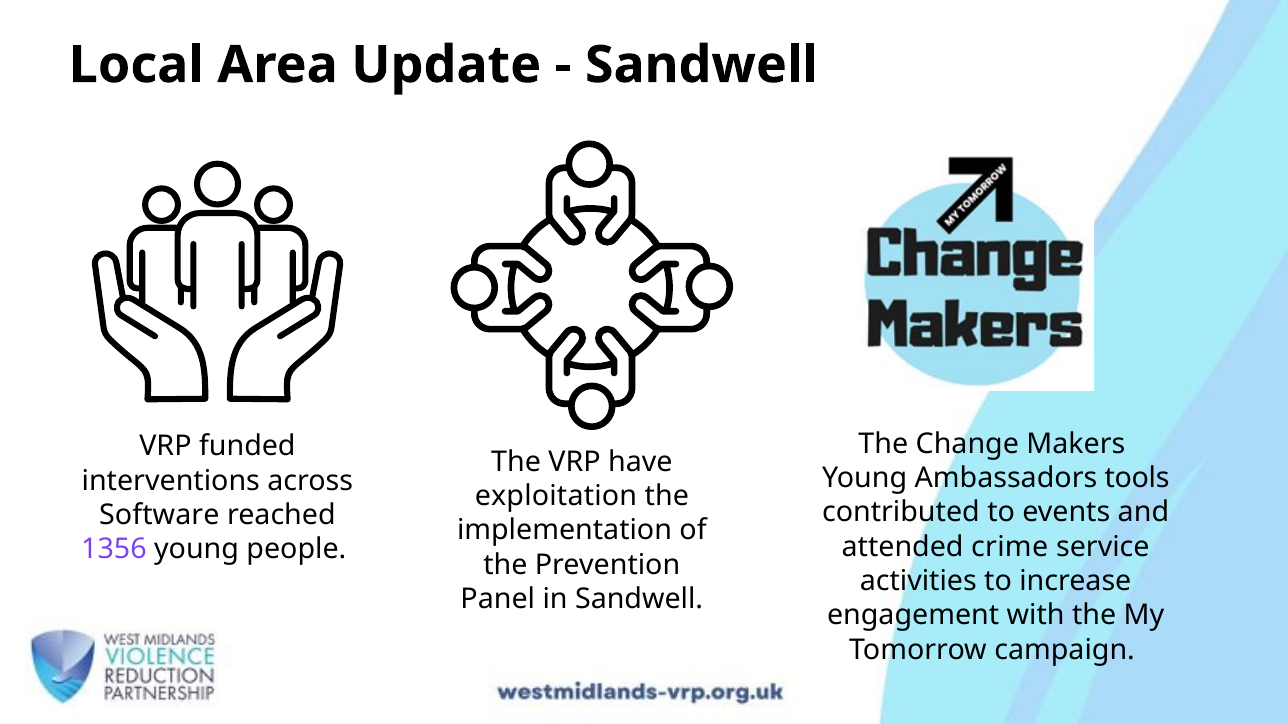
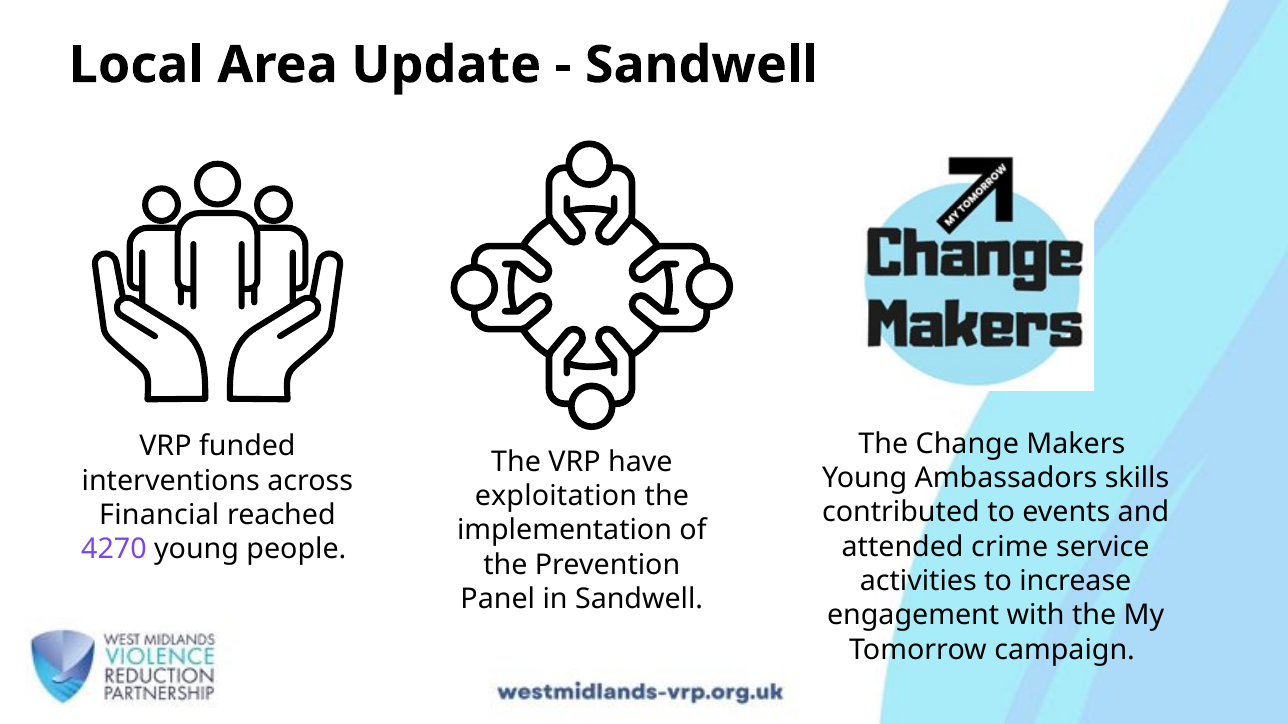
tools: tools -> skills
Software: Software -> Financial
1356: 1356 -> 4270
